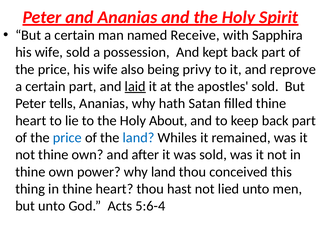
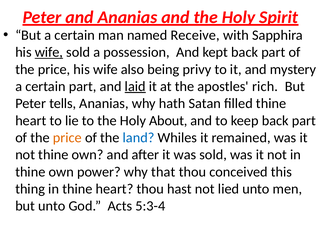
wife at (49, 52) underline: none -> present
reprove: reprove -> mystery
apostles sold: sold -> rich
price at (67, 138) colour: blue -> orange
why land: land -> that
5:6-4: 5:6-4 -> 5:3-4
